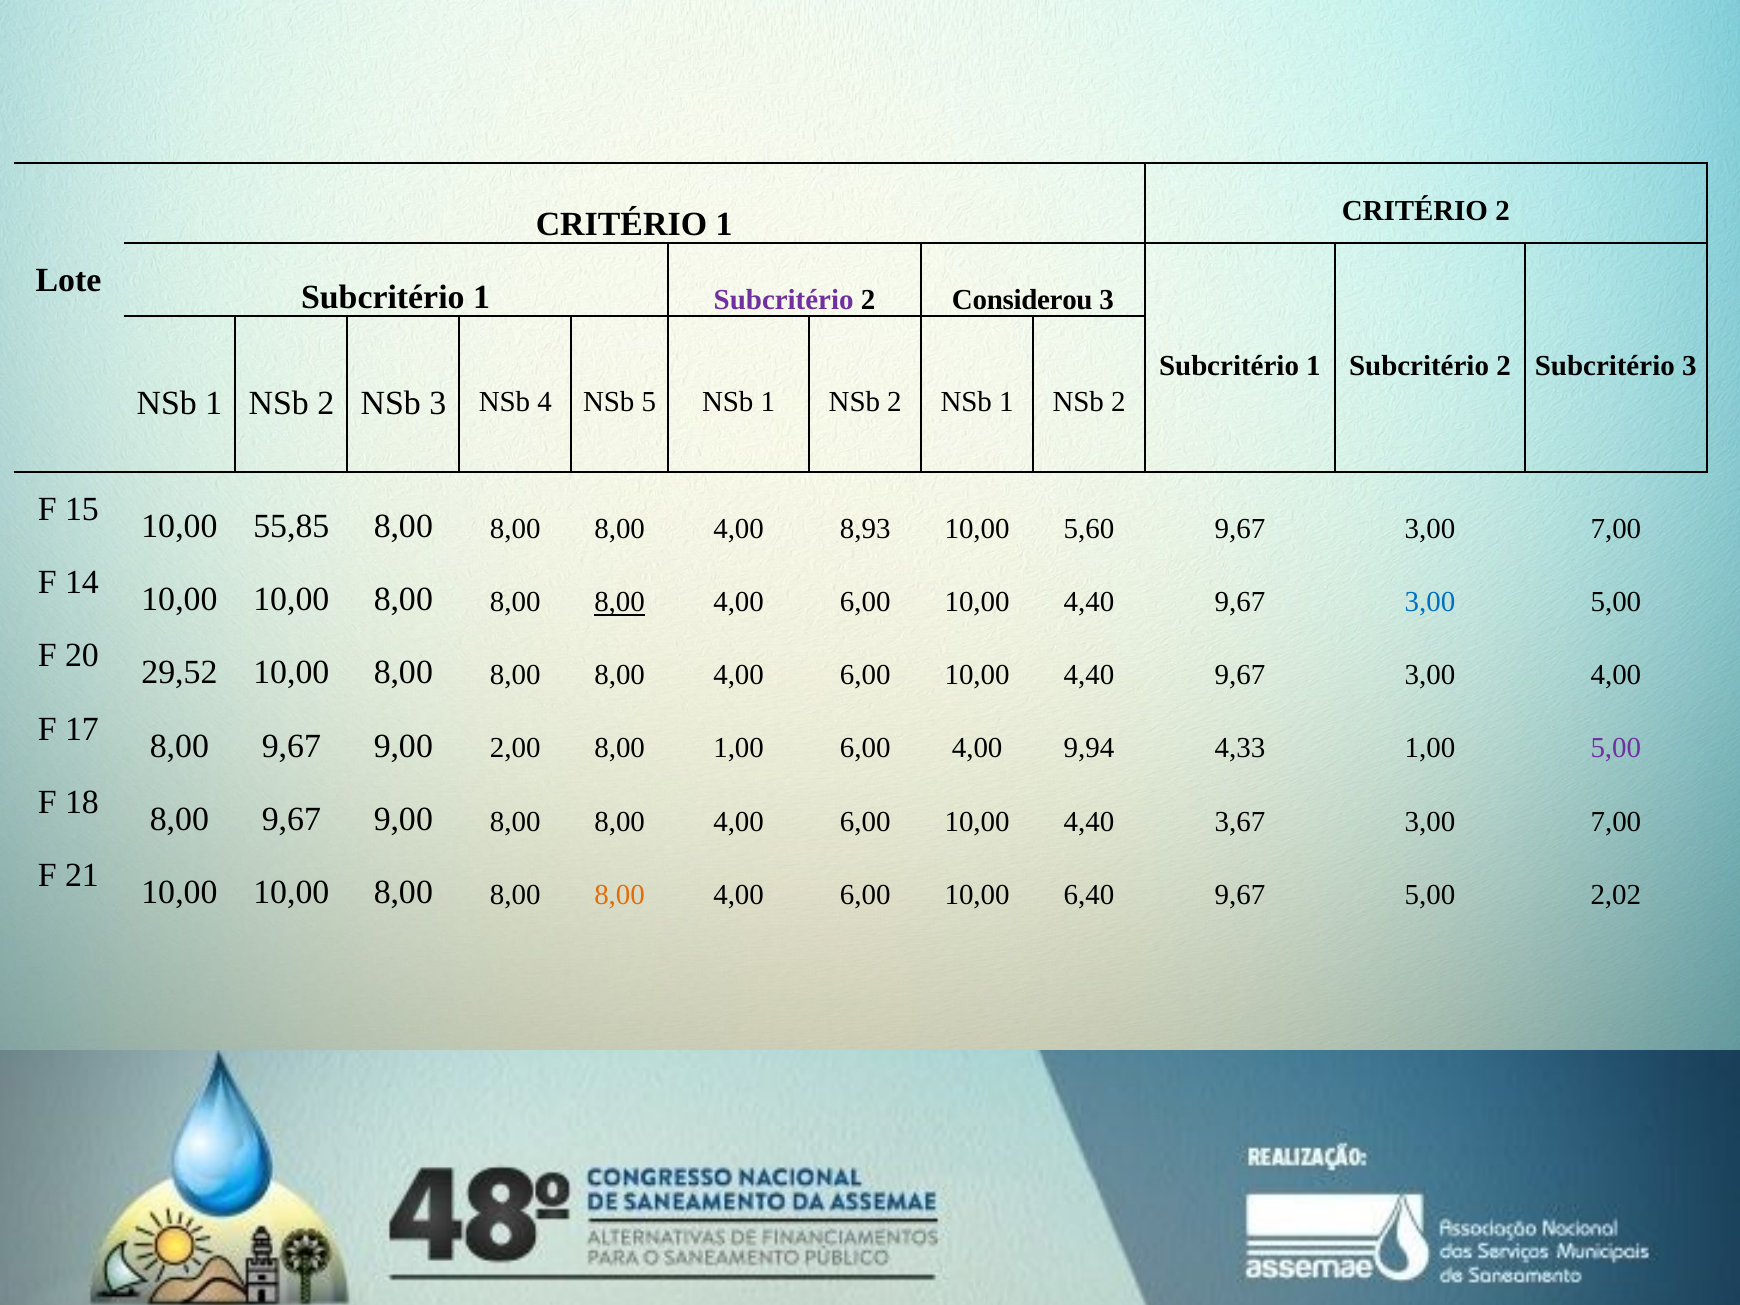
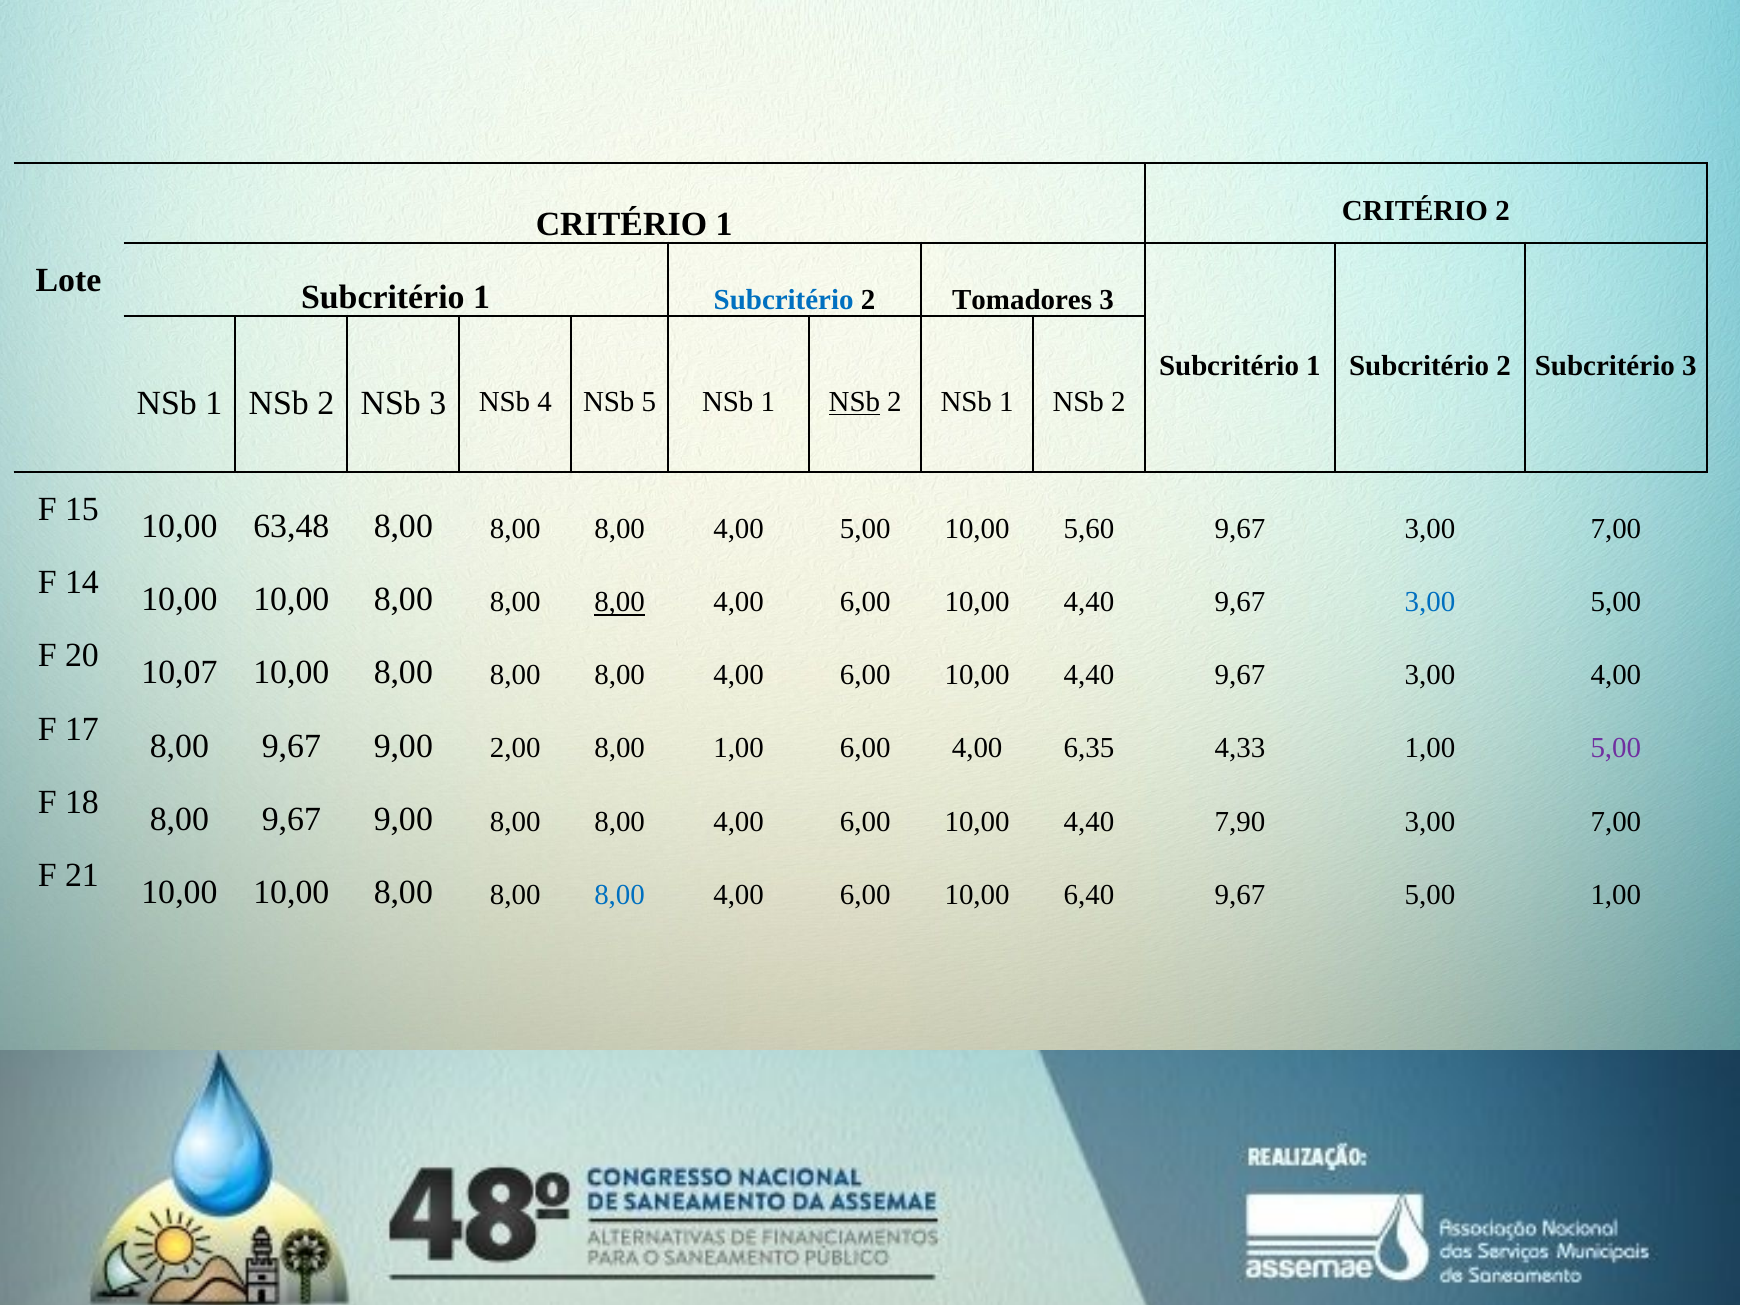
Subcritério at (784, 300) colour: purple -> blue
Considerou: Considerou -> Tomadores
NSb at (854, 402) underline: none -> present
55,85: 55,85 -> 63,48
4,00 8,93: 8,93 -> 5,00
29,52: 29,52 -> 10,07
9,94: 9,94 -> 6,35
3,67: 3,67 -> 7,90
8,00 at (620, 895) colour: orange -> blue
5,00 2,02: 2,02 -> 1,00
